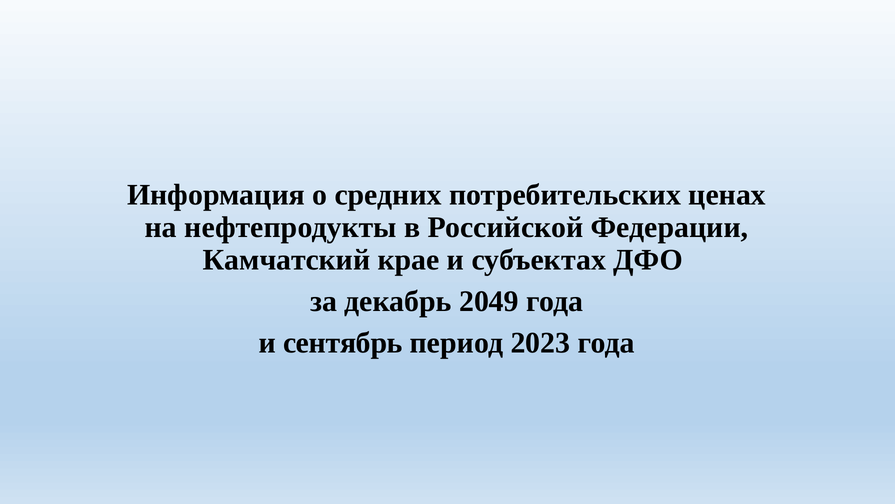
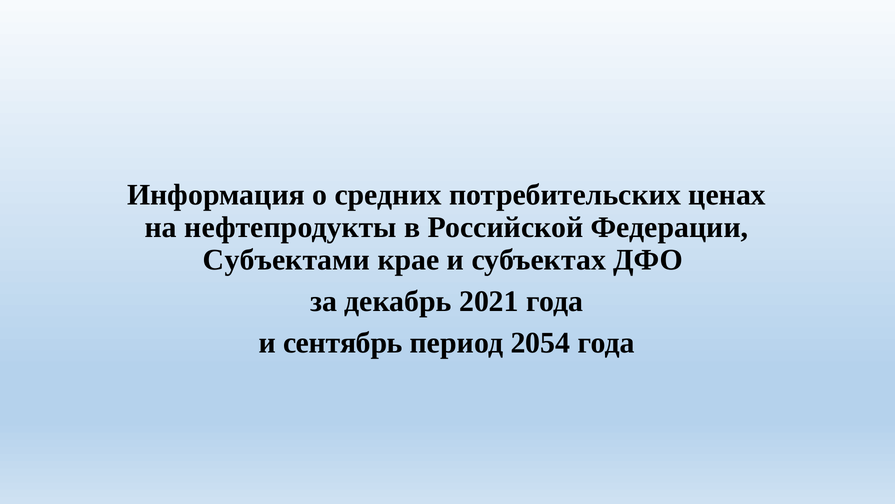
Камчатский: Камчатский -> Субъектами
2049: 2049 -> 2021
2023: 2023 -> 2054
